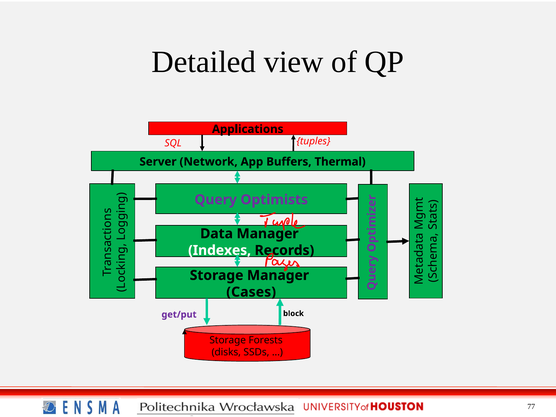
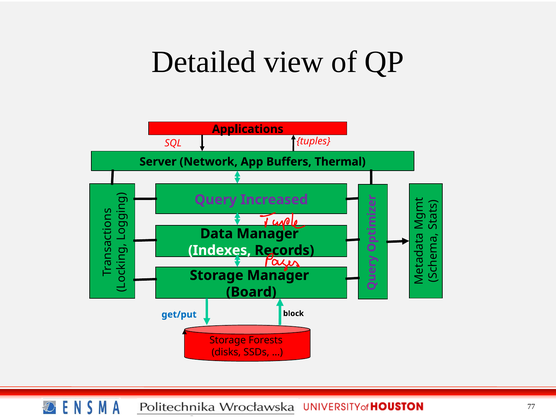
Optimists: Optimists -> Increased
Cases: Cases -> Board
get/put colour: purple -> blue
